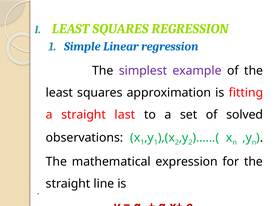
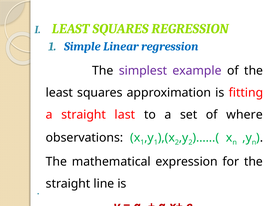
solved: solved -> where
